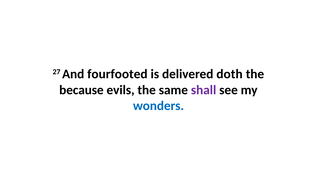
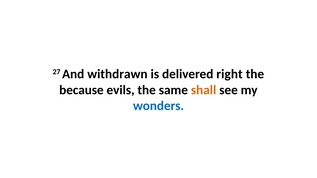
fourfooted: fourfooted -> withdrawn
doth: doth -> right
shall colour: purple -> orange
